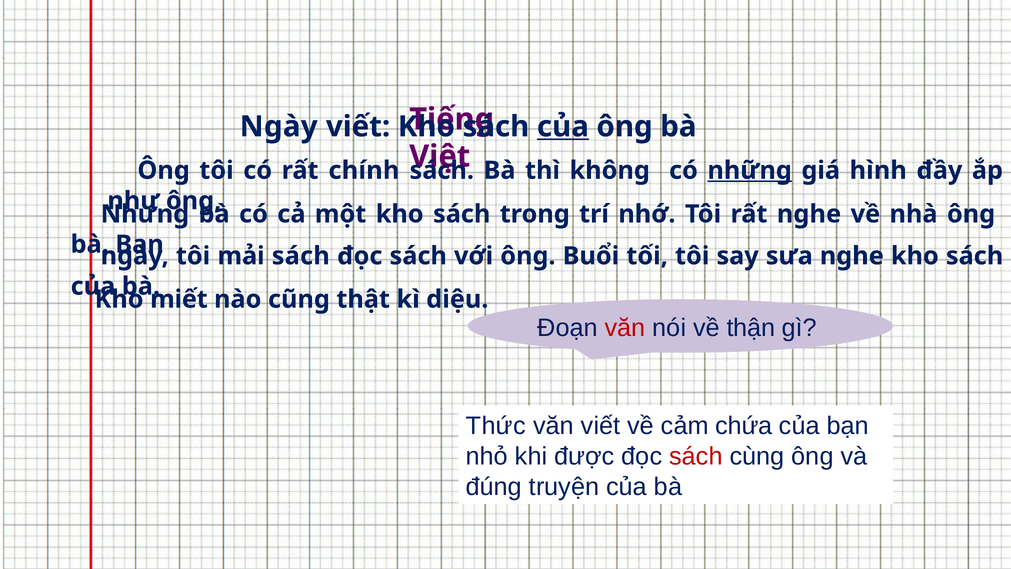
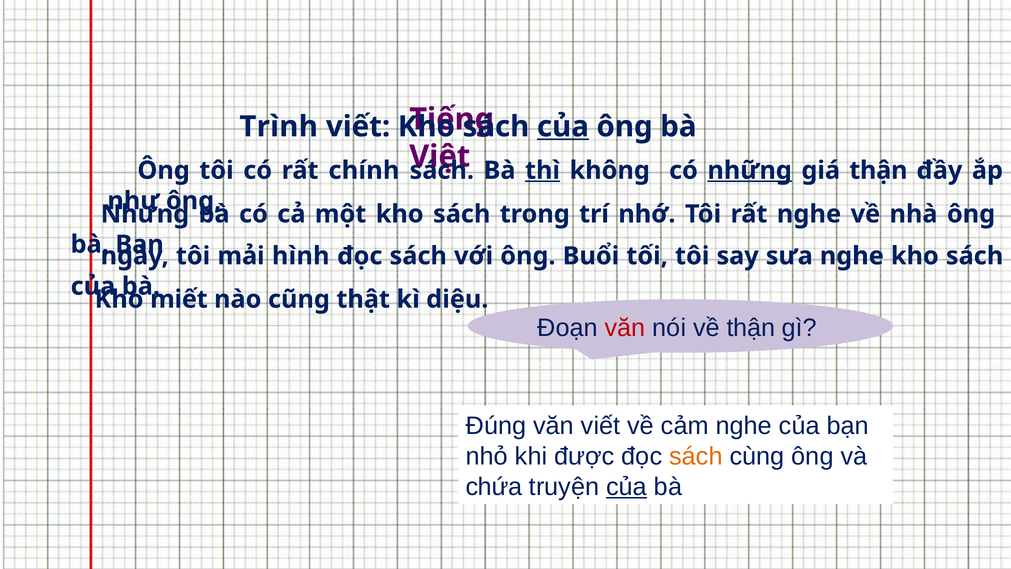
Ngày at (279, 127): Ngày -> Trình
thì underline: none -> present
giá hình: hình -> thận
mải sách: sách -> hình
Thức: Thức -> Đúng
cảm chứa: chứa -> nghe
sách at (696, 456) colour: red -> orange
đúng: đúng -> chứa
của at (627, 487) underline: none -> present
